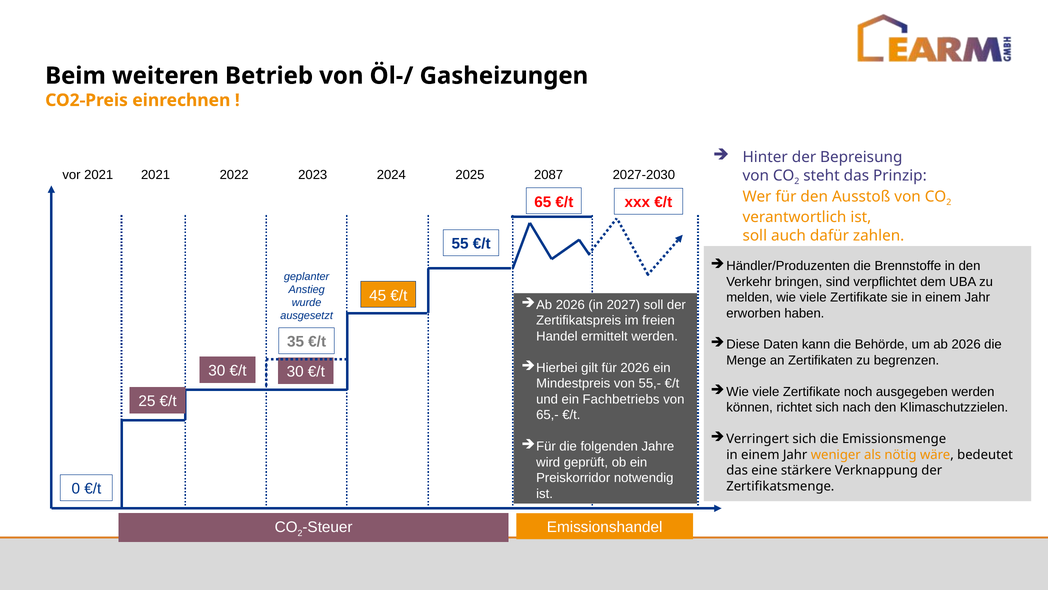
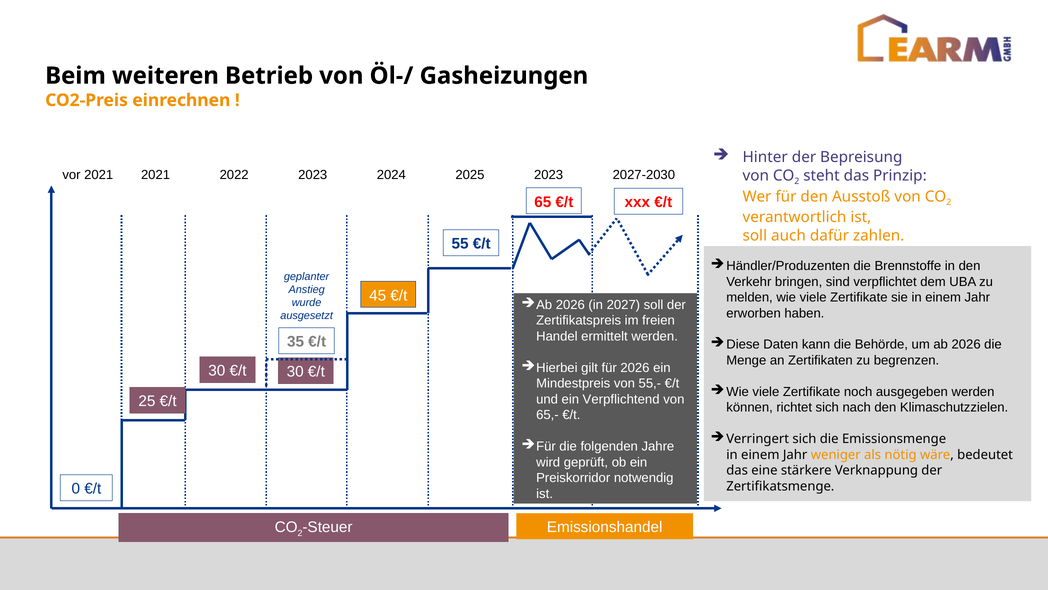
2025 2087: 2087 -> 2023
Fachbetriebs: Fachbetriebs -> Verpflichtend
